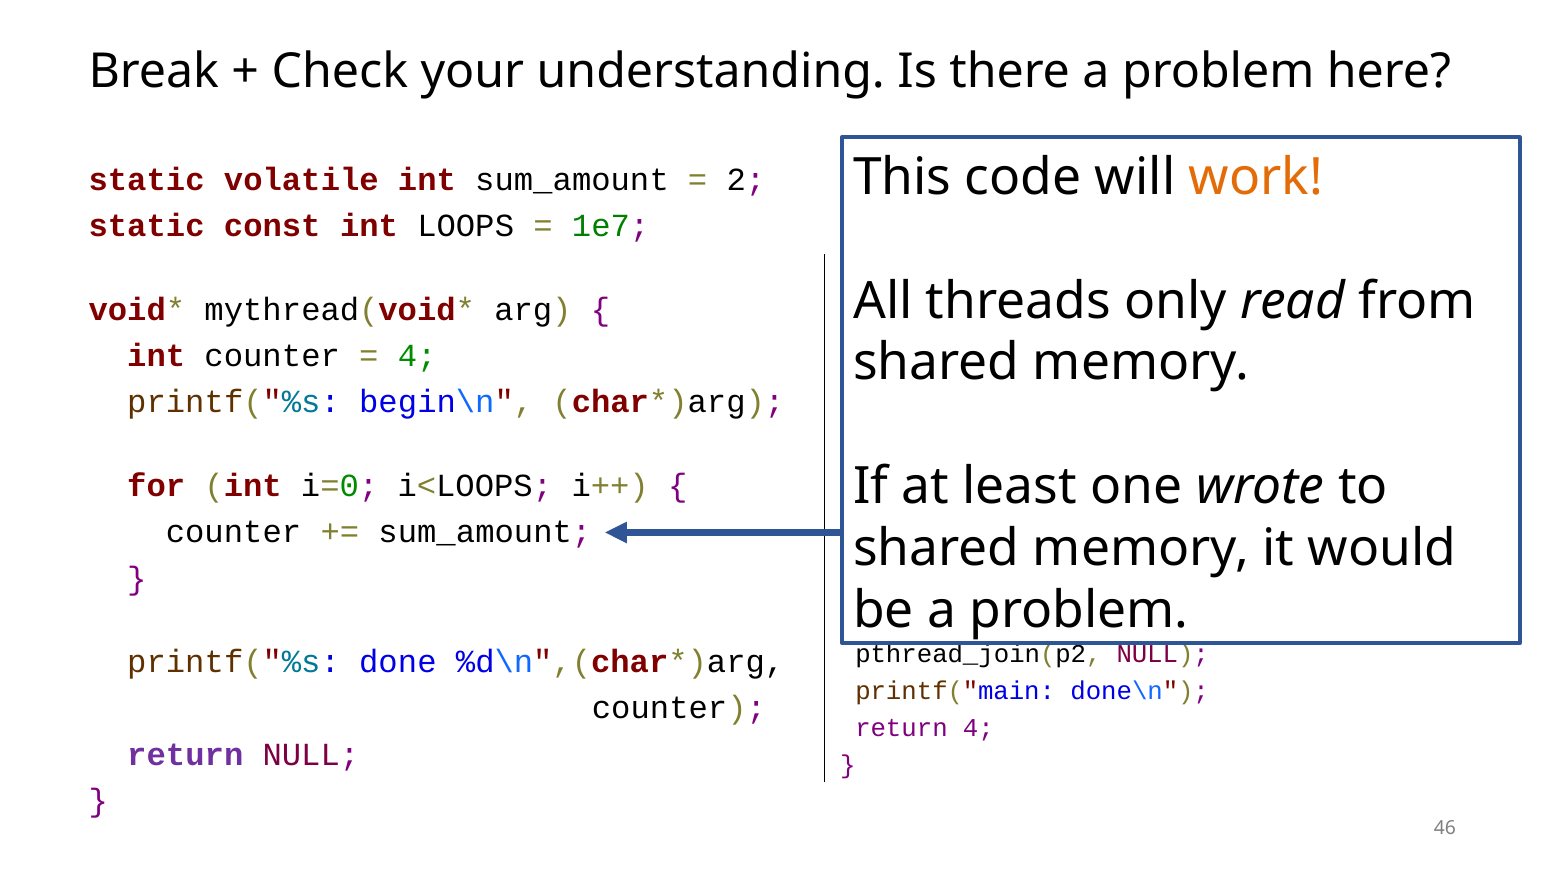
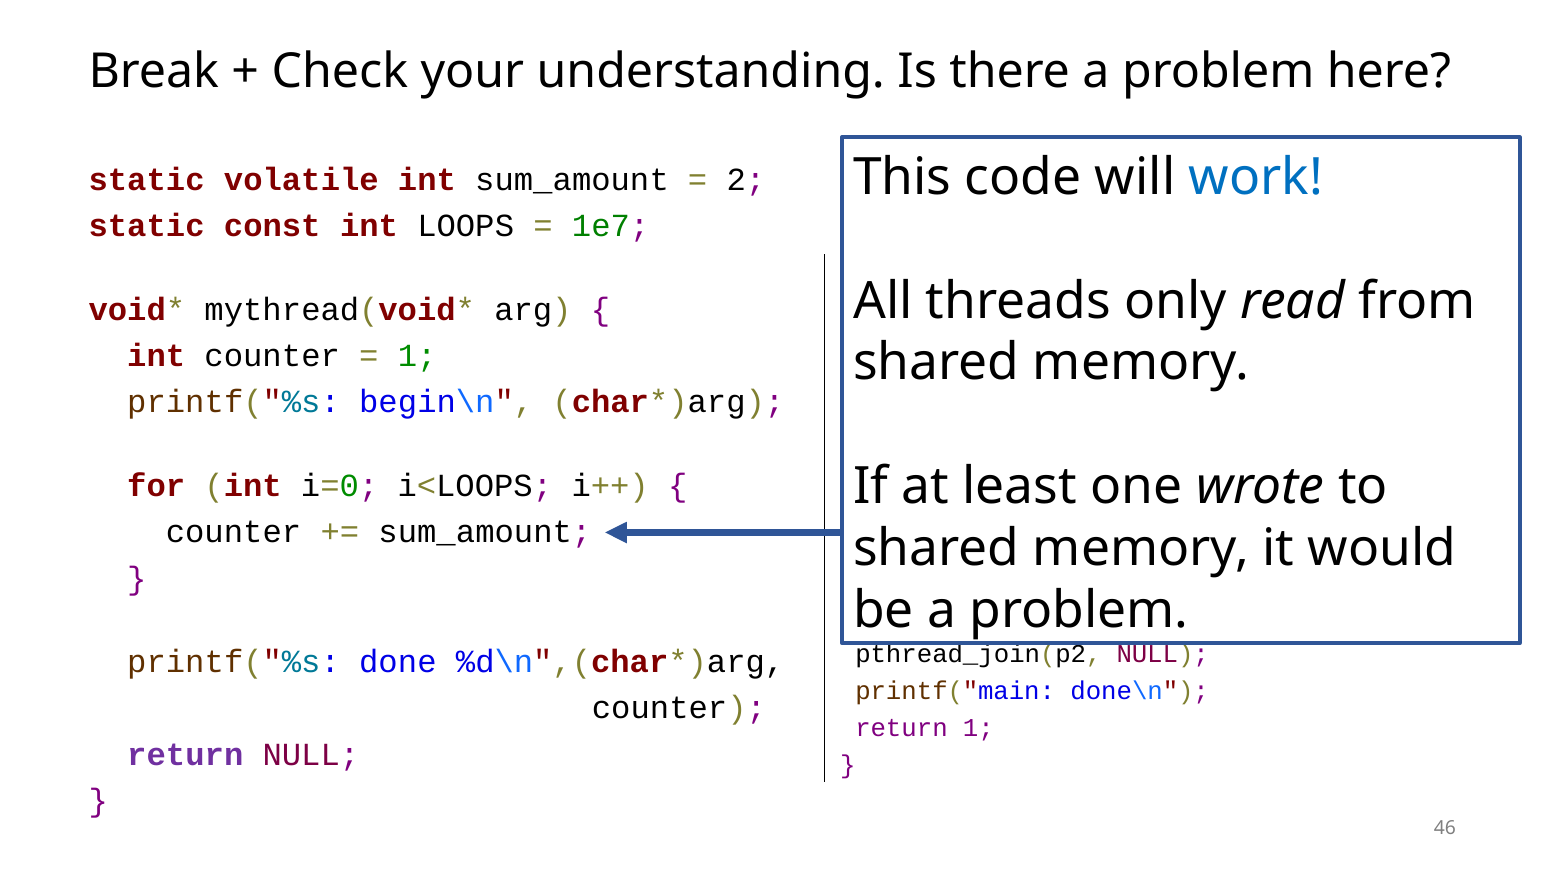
work colour: orange -> blue
4 at (417, 356): 4 -> 1
return 4: 4 -> 1
